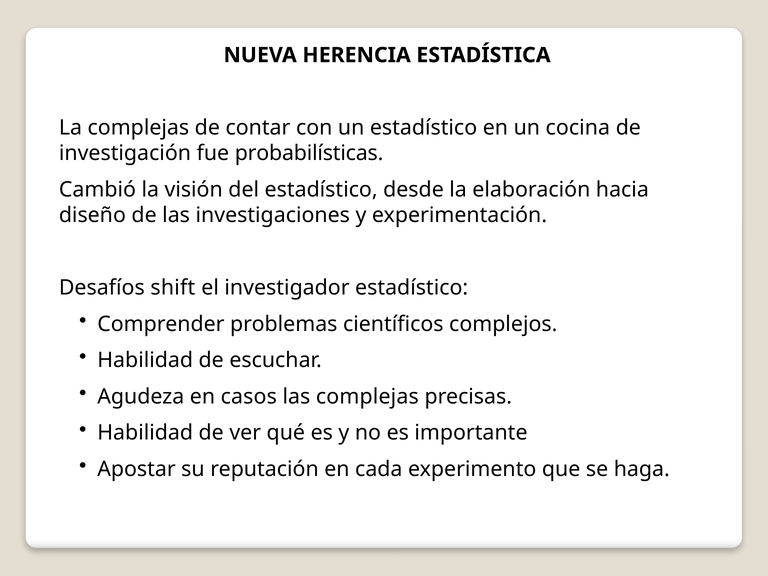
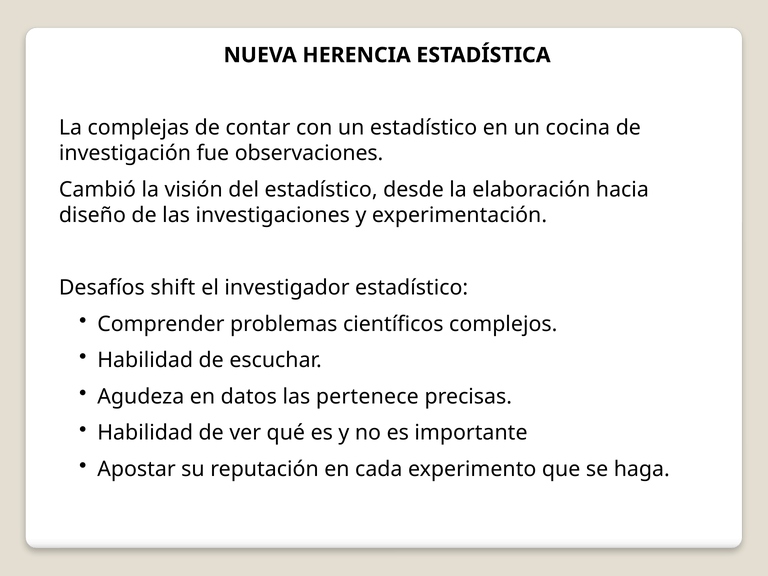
probabilísticas: probabilísticas -> observaciones
casos: casos -> datos
las complejas: complejas -> pertenece
